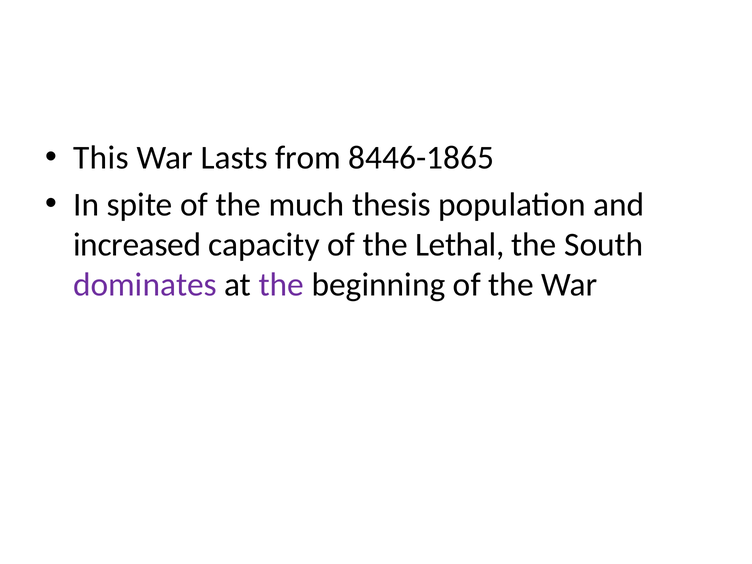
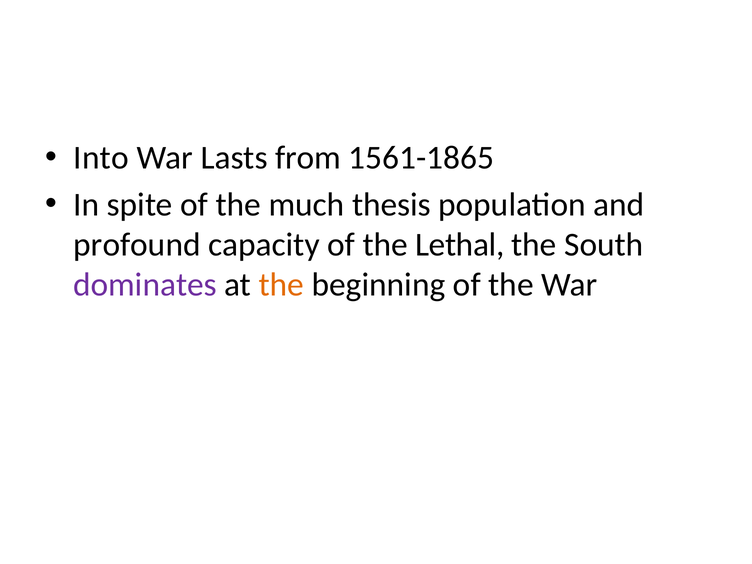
This: This -> Into
8446-1865: 8446-1865 -> 1561-1865
increased: increased -> profound
the at (281, 285) colour: purple -> orange
